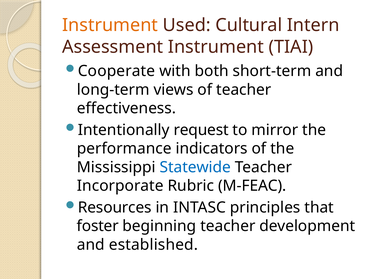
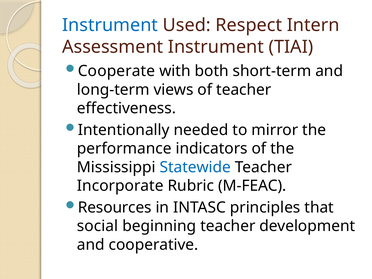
Instrument at (110, 25) colour: orange -> blue
Cultural: Cultural -> Respect
request: request -> needed
foster: foster -> social
established: established -> cooperative
